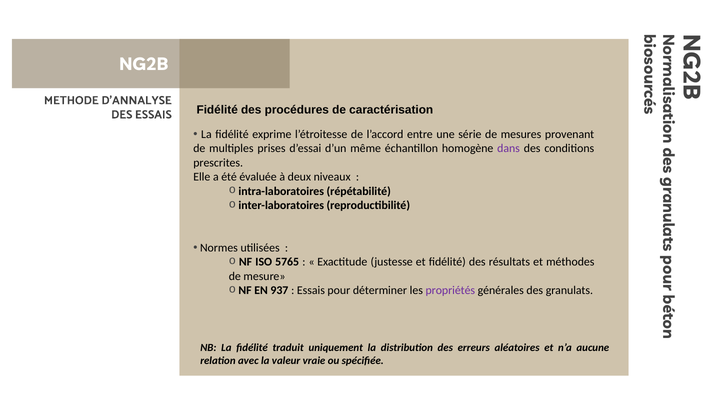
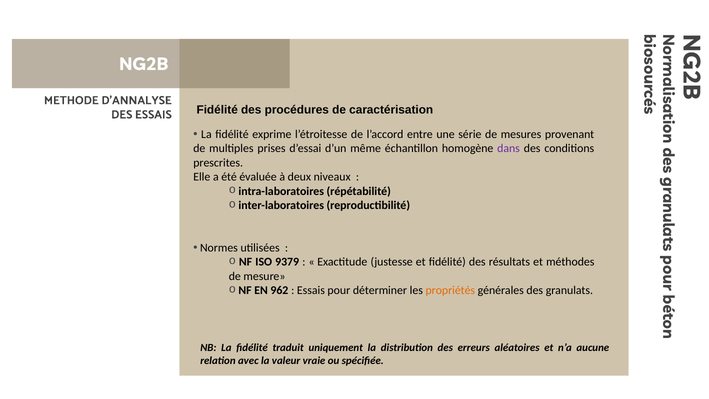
5765: 5765 -> 9379
937: 937 -> 962
propriétés colour: purple -> orange
